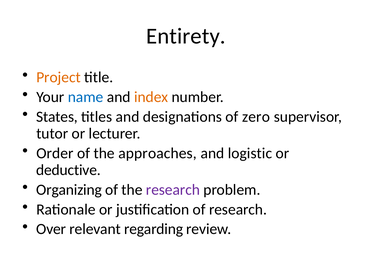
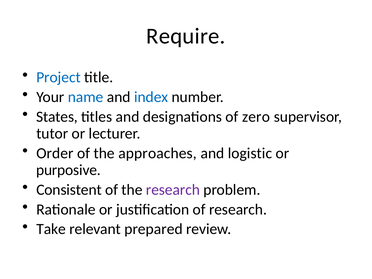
Entirety: Entirety -> Require
Project colour: orange -> blue
index colour: orange -> blue
deductive: deductive -> purposive
Organizing: Organizing -> Consistent
Over: Over -> Take
regarding: regarding -> prepared
